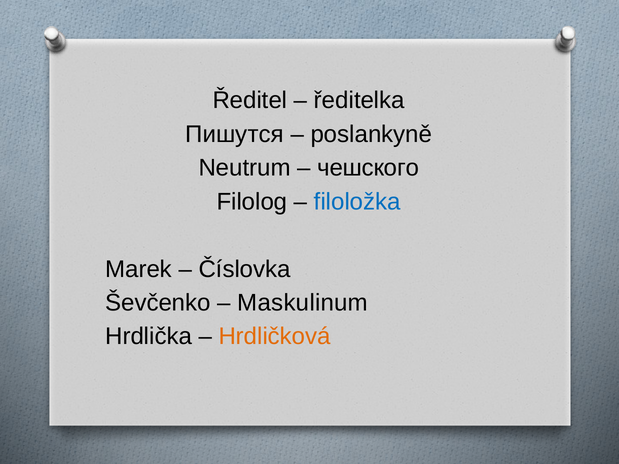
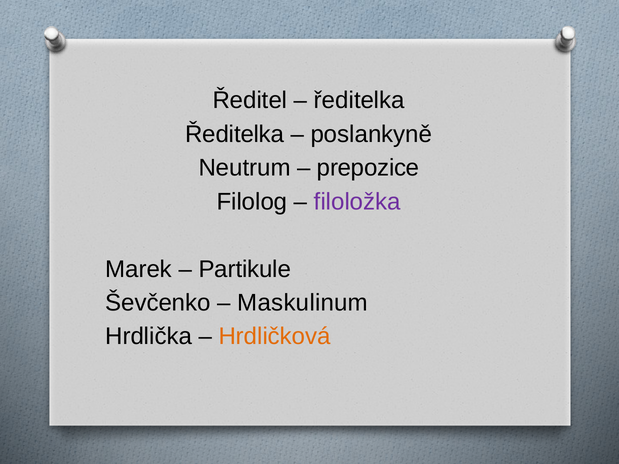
Пишутся at (235, 134): Пишутся -> Ředitelka
чешского: чешского -> prepozice
filoložka colour: blue -> purple
Číslovka: Číslovka -> Partikule
